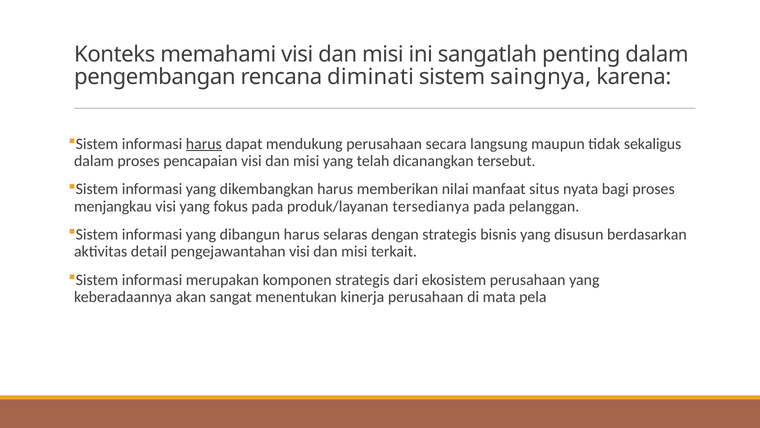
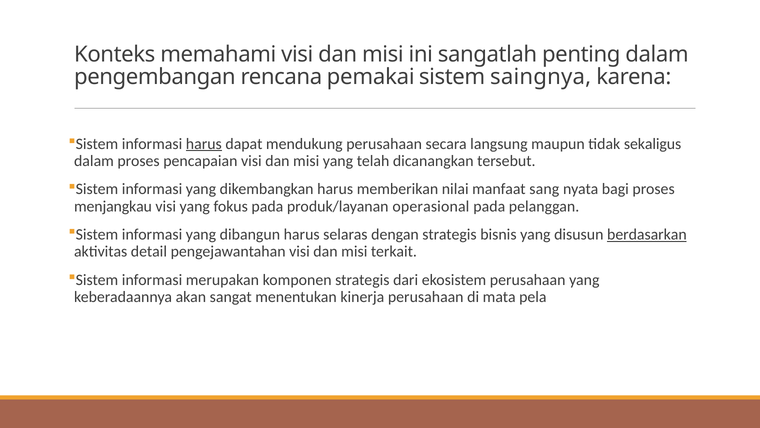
diminati: diminati -> pemakai
situs: situs -> sang
tersedianya: tersedianya -> operasional
berdasarkan underline: none -> present
